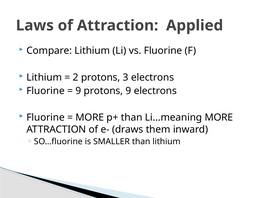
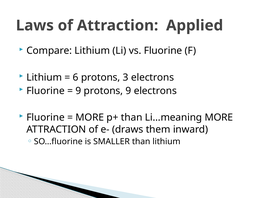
2: 2 -> 6
